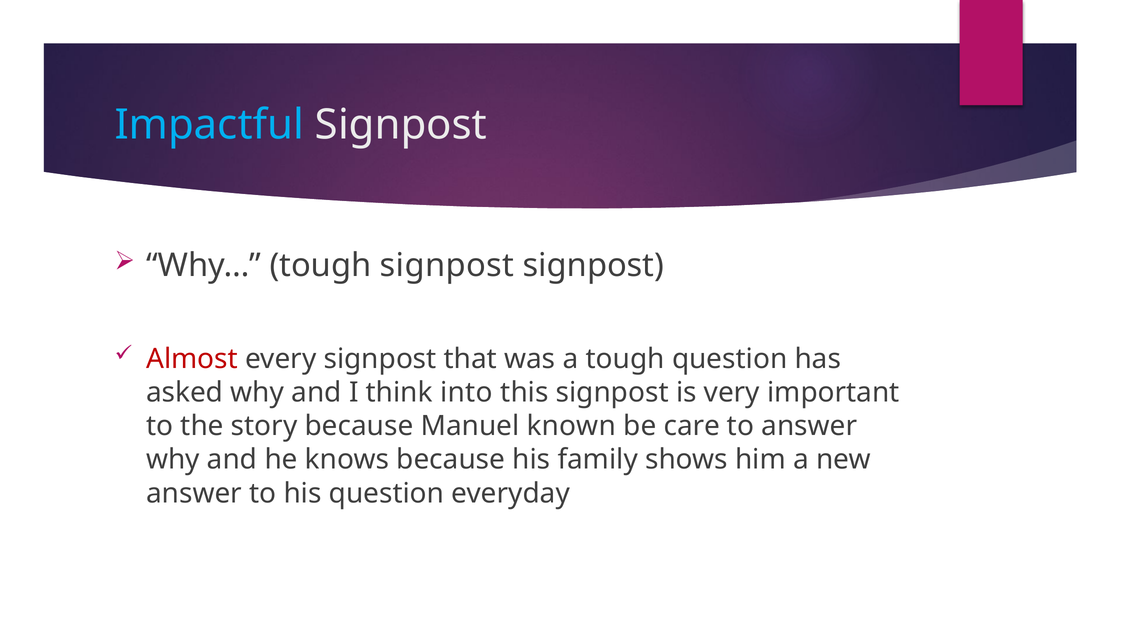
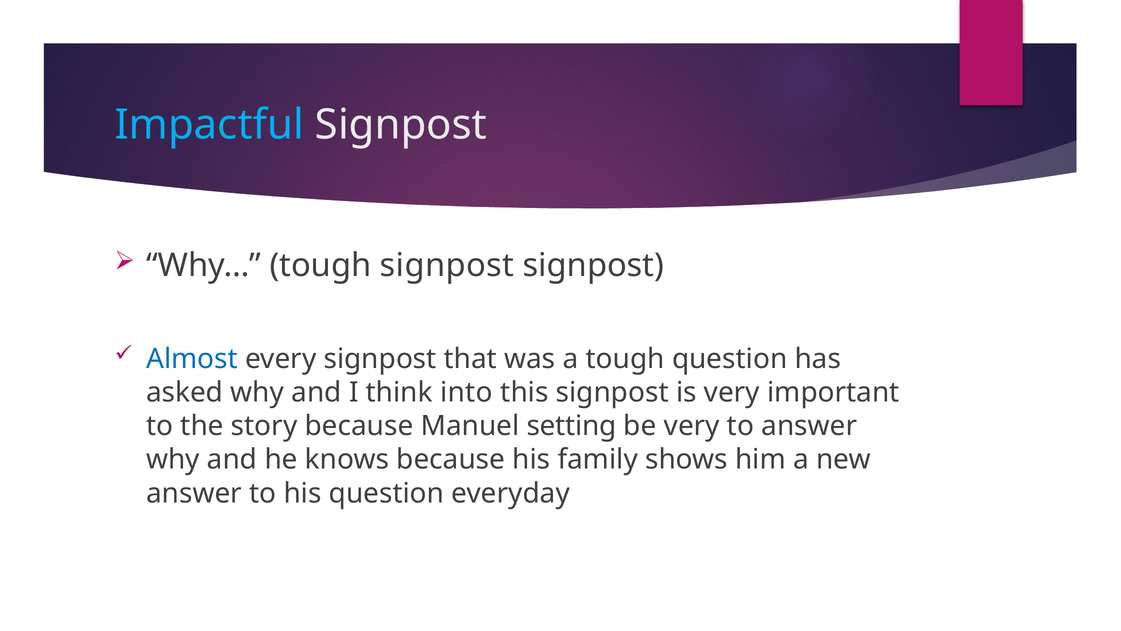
Almost colour: red -> blue
known: known -> setting
be care: care -> very
